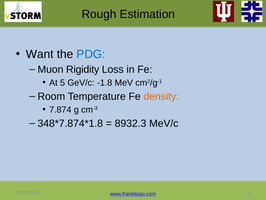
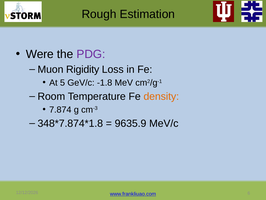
Want: Want -> Were
PDG colour: blue -> purple
8932.3: 8932.3 -> 9635.9
